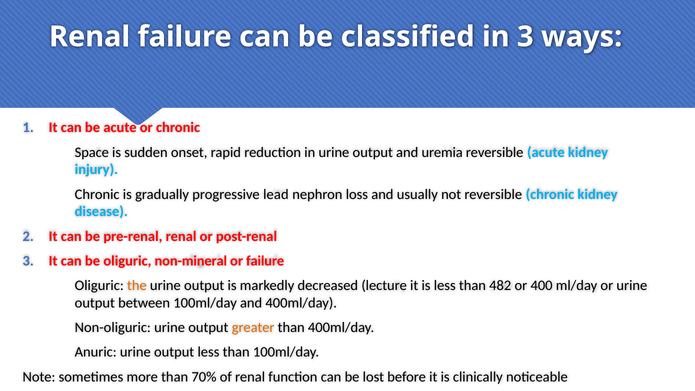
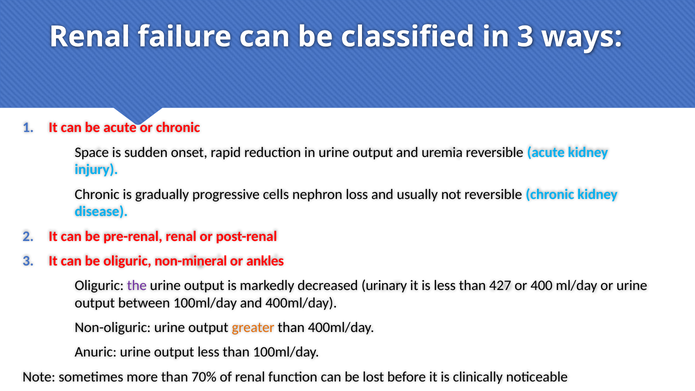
lead: lead -> cells
or failure: failure -> ankles
the colour: orange -> purple
lecture: lecture -> urinary
482: 482 -> 427
